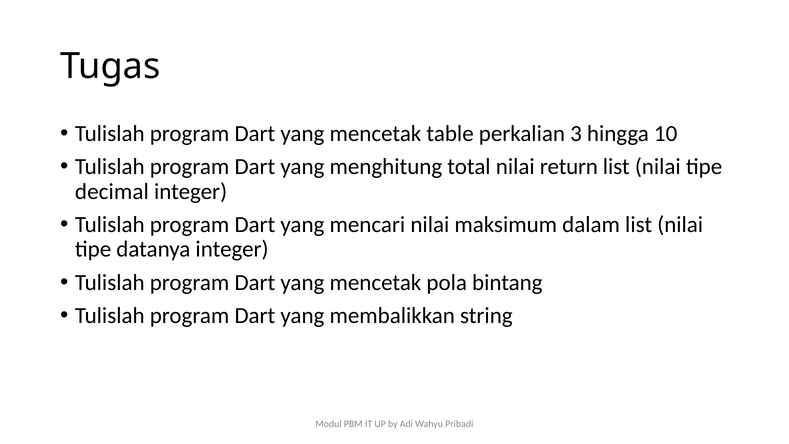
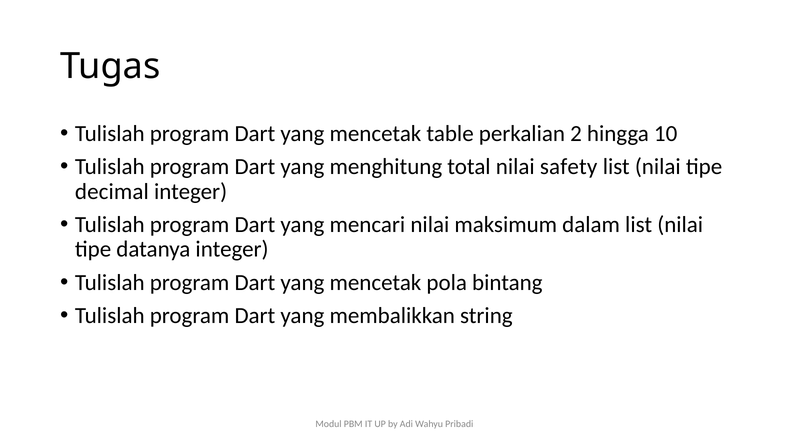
3: 3 -> 2
return: return -> safety
